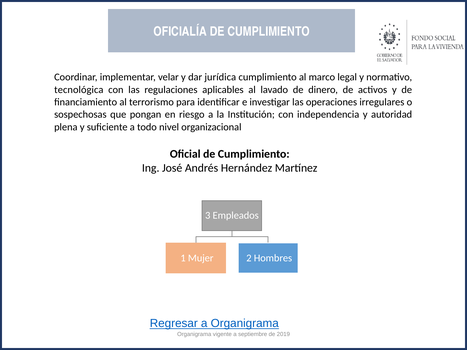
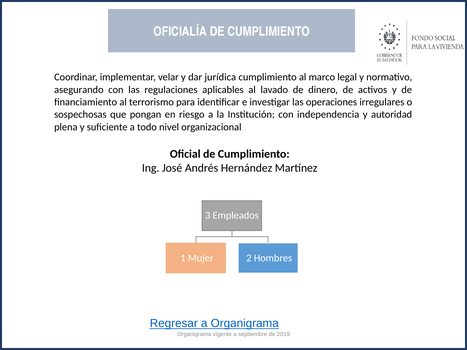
tecnológica: tecnológica -> asegurando
